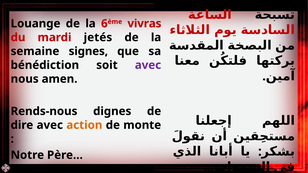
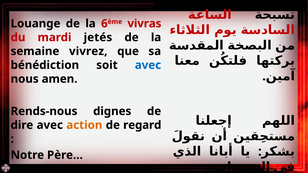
signes: signes -> vivrez
avec at (148, 65) colour: purple -> blue
monte: monte -> regard
